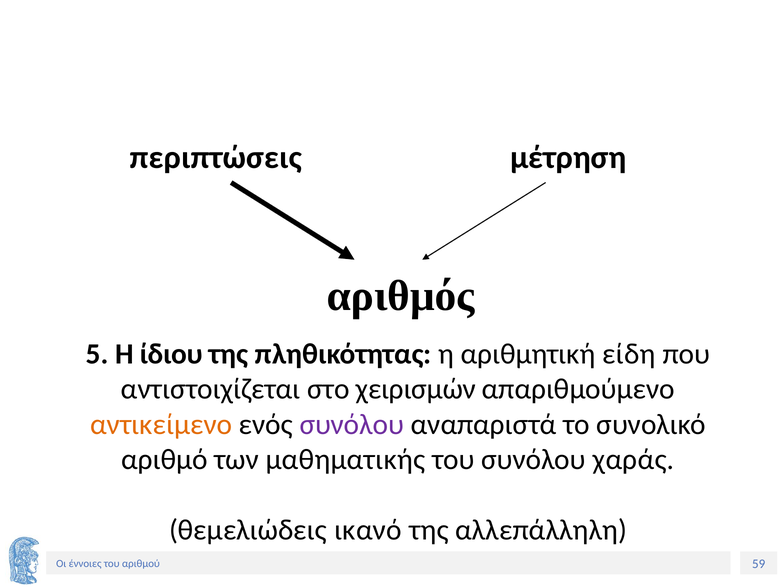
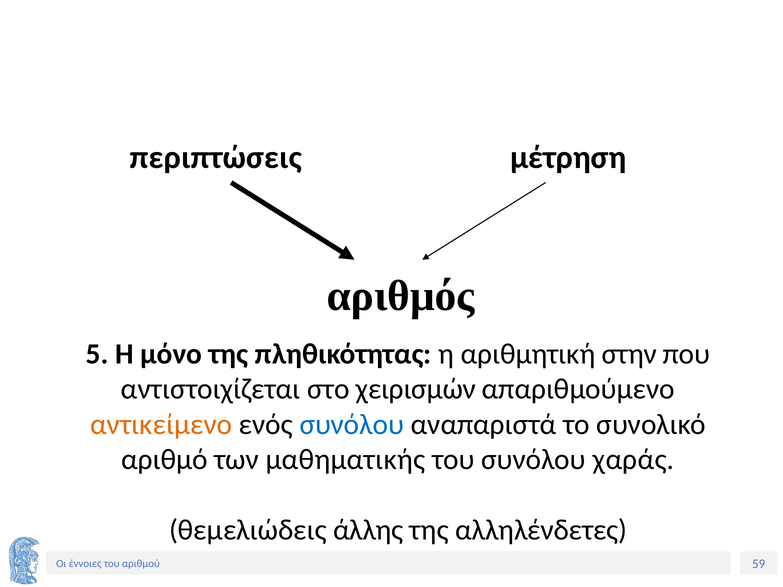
ίδιου: ίδιου -> μόνο
είδη: είδη -> στην
συνόλου at (352, 425) colour: purple -> blue
ικανό: ικανό -> άλλης
αλλεπάλληλη: αλλεπάλληλη -> αλληλένδετες
